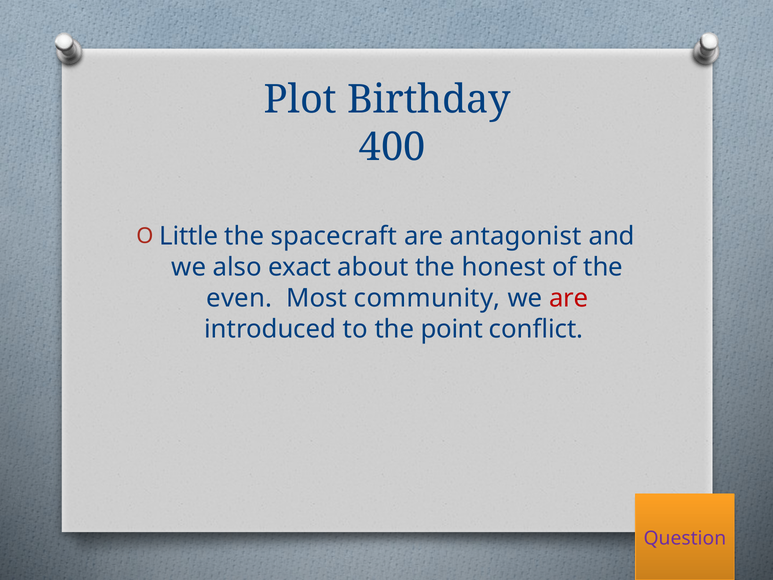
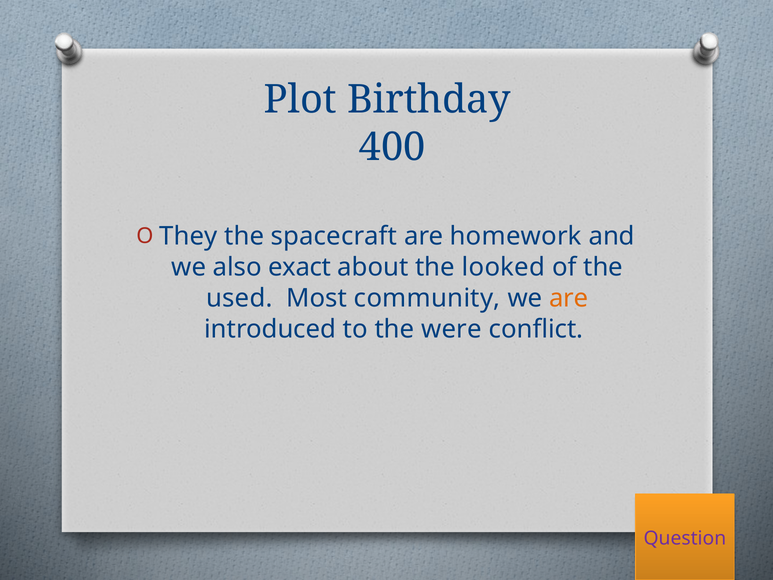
Little: Little -> They
antagonist: antagonist -> homework
honest: honest -> looked
even: even -> used
are at (569, 298) colour: red -> orange
point: point -> were
